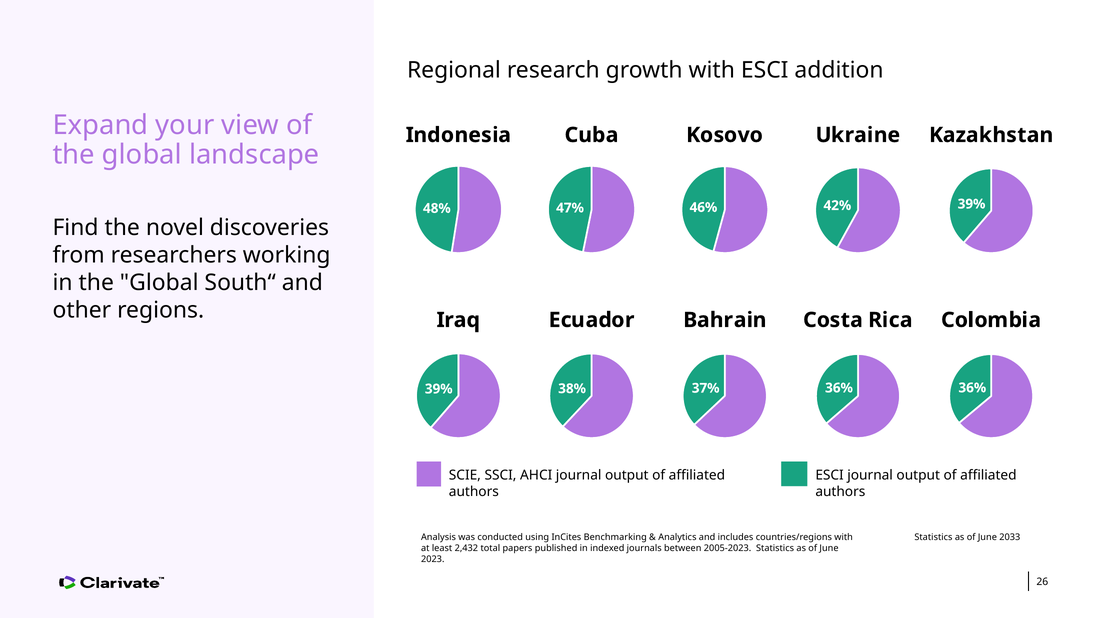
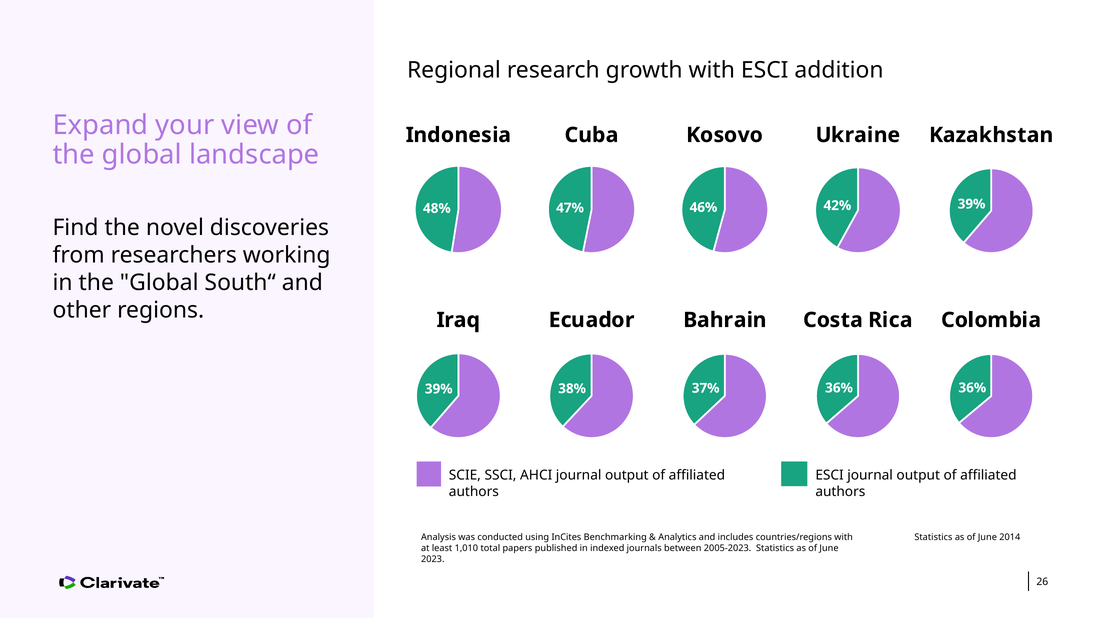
2033: 2033 -> 2014
2,432: 2,432 -> 1,010
